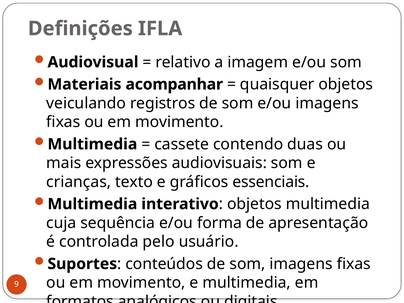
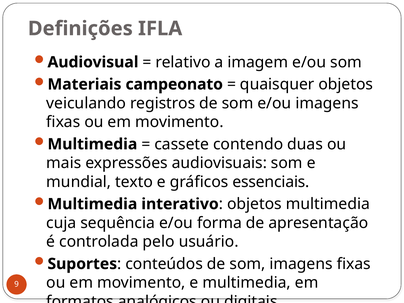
acompanhar: acompanhar -> campeonato
crianças: crianças -> mundial
